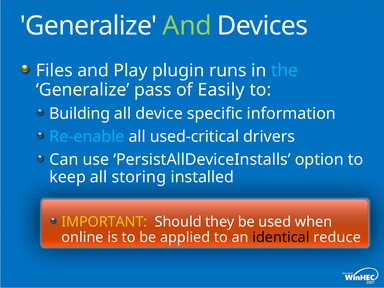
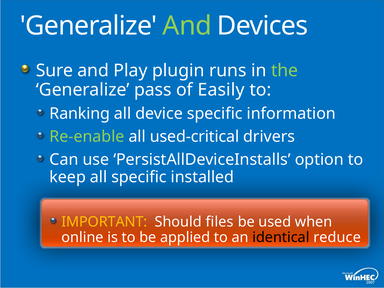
Files: Files -> Sure
the colour: light blue -> light green
Building: Building -> Ranking
Re-enable colour: light blue -> light green
all storing: storing -> specific
they: they -> files
